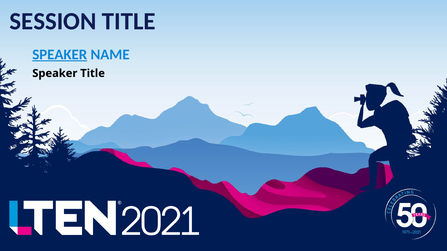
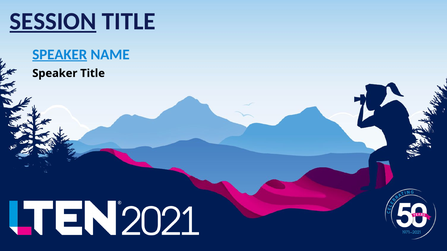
SESSION underline: none -> present
